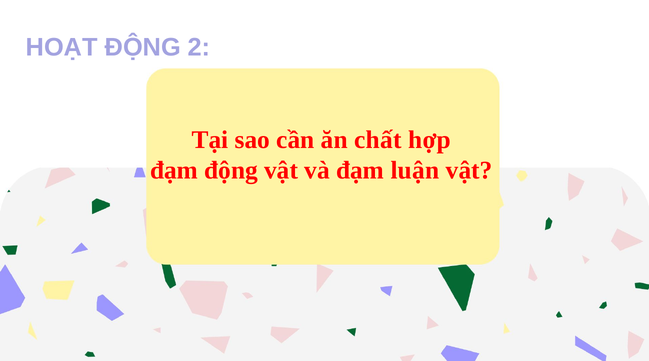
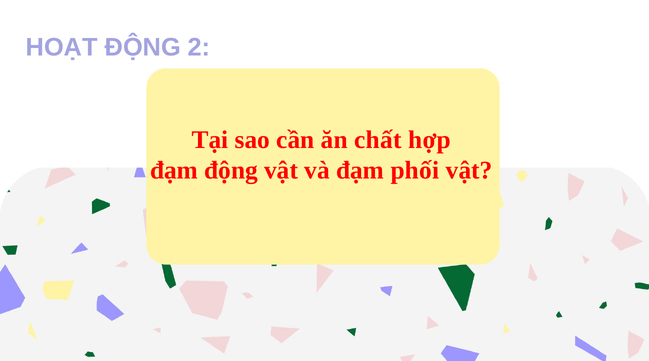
luận: luận -> phối
